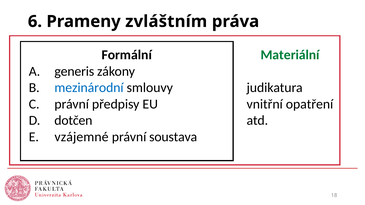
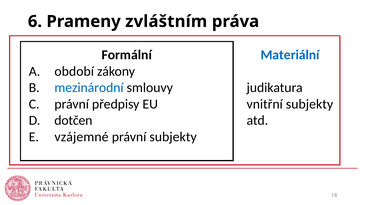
Materiální colour: green -> blue
generis: generis -> období
vnitřní opatření: opatření -> subjekty
právní soustava: soustava -> subjekty
